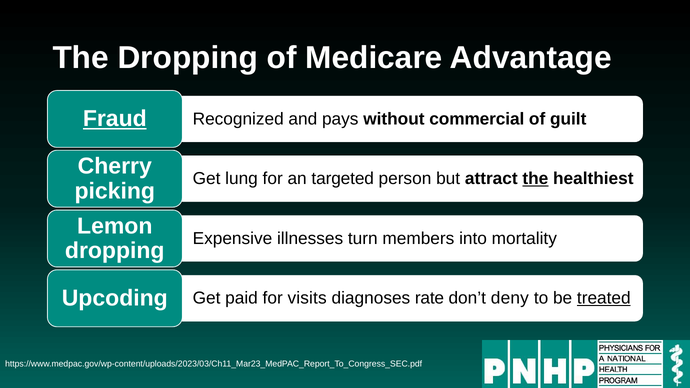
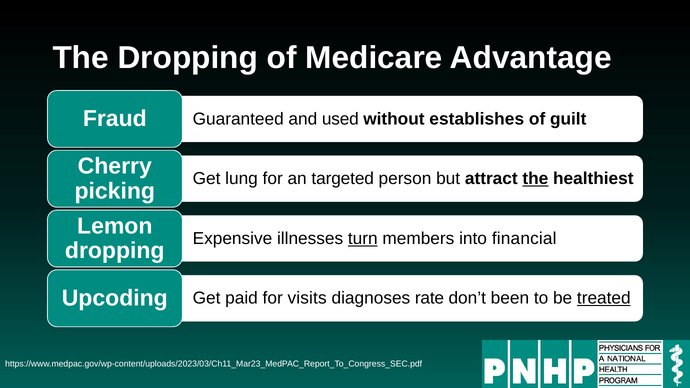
Fraud underline: present -> none
Recognized: Recognized -> Guaranteed
pays: pays -> used
commercial: commercial -> establishes
turn underline: none -> present
mortality: mortality -> financial
deny: deny -> been
